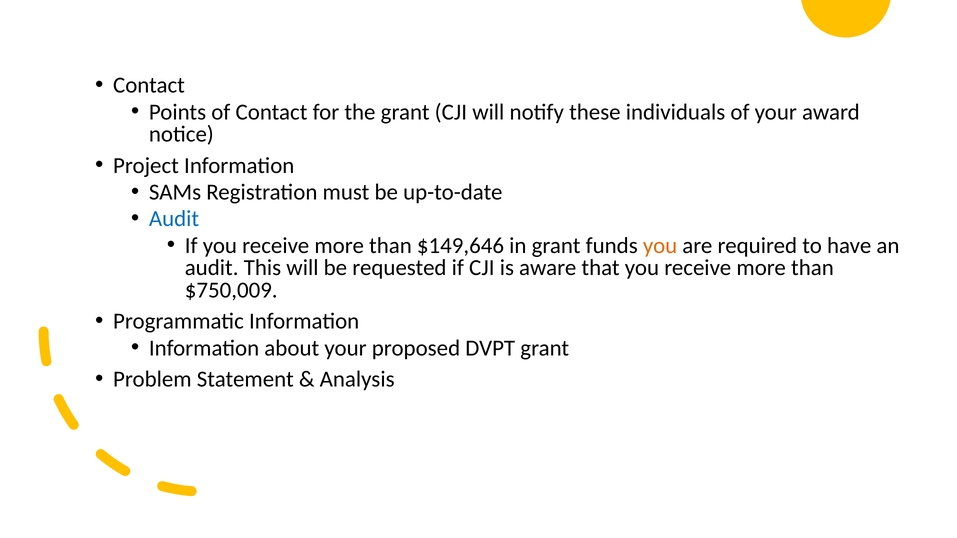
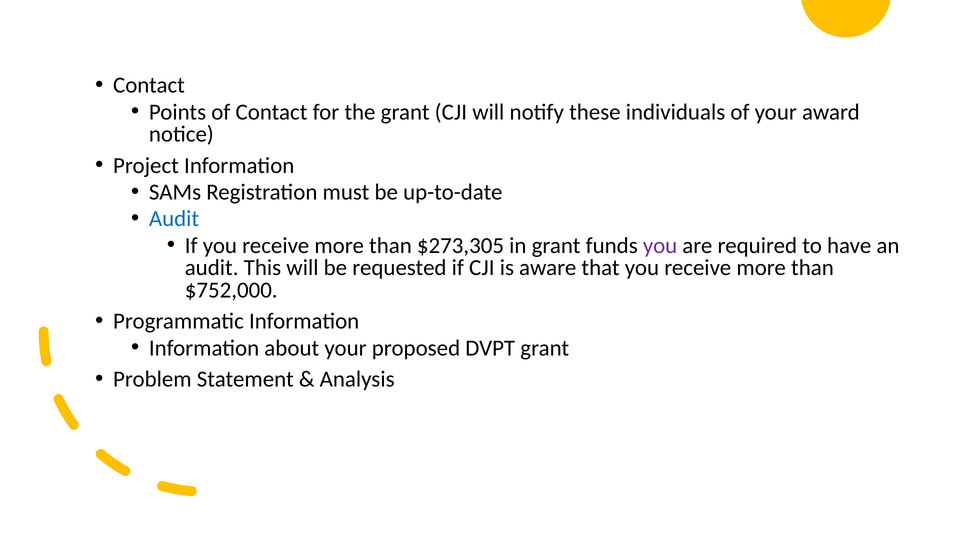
$149,646: $149,646 -> $273,305
you at (660, 246) colour: orange -> purple
$750,009: $750,009 -> $752,000
